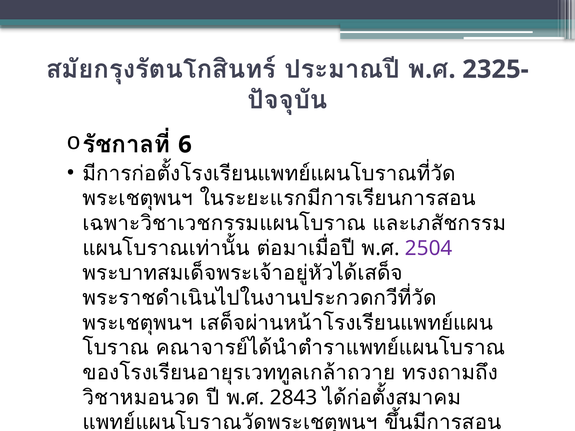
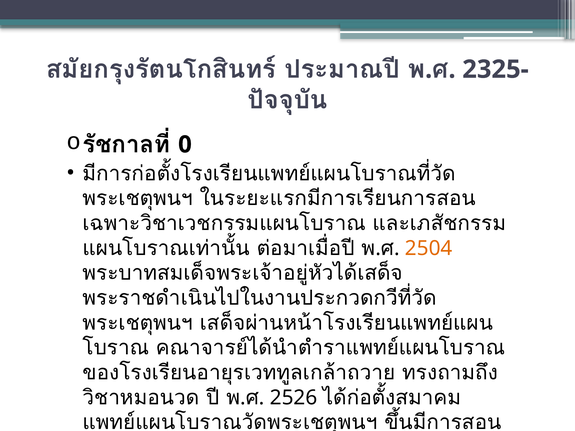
6: 6 -> 0
2504 colour: purple -> orange
2843: 2843 -> 2526
